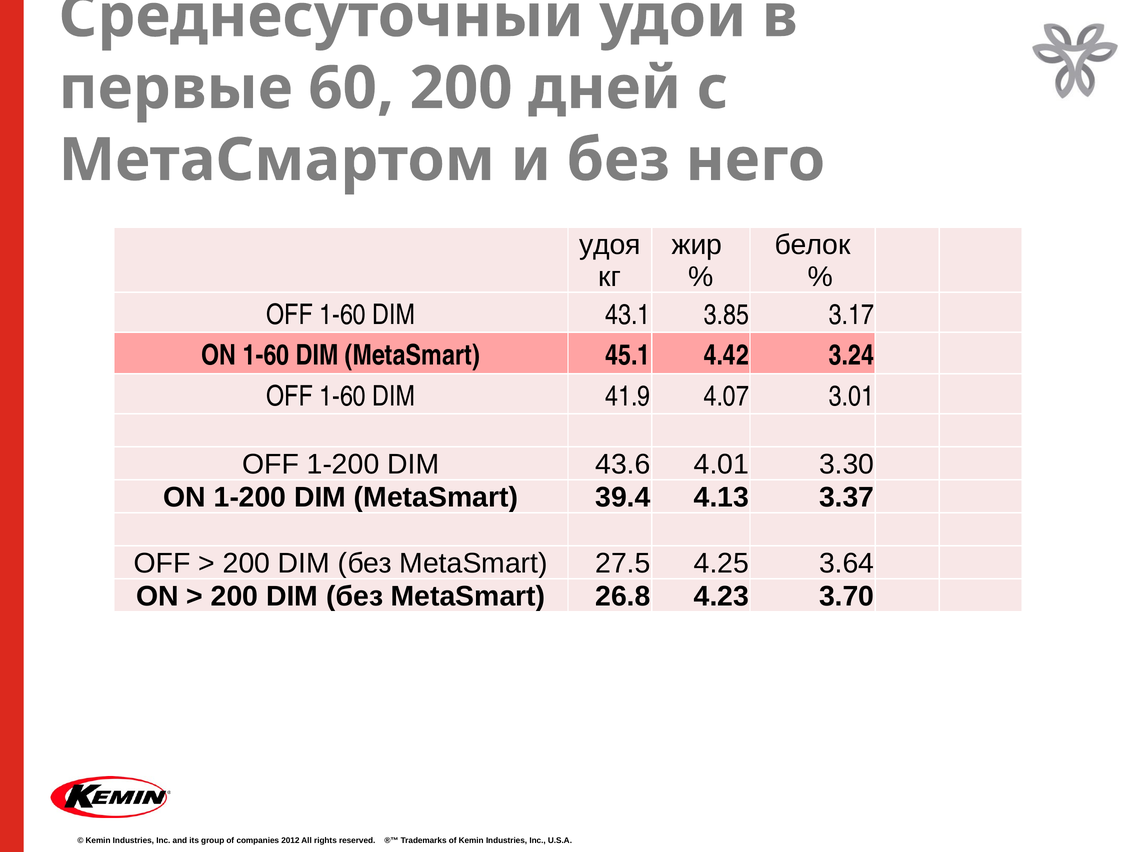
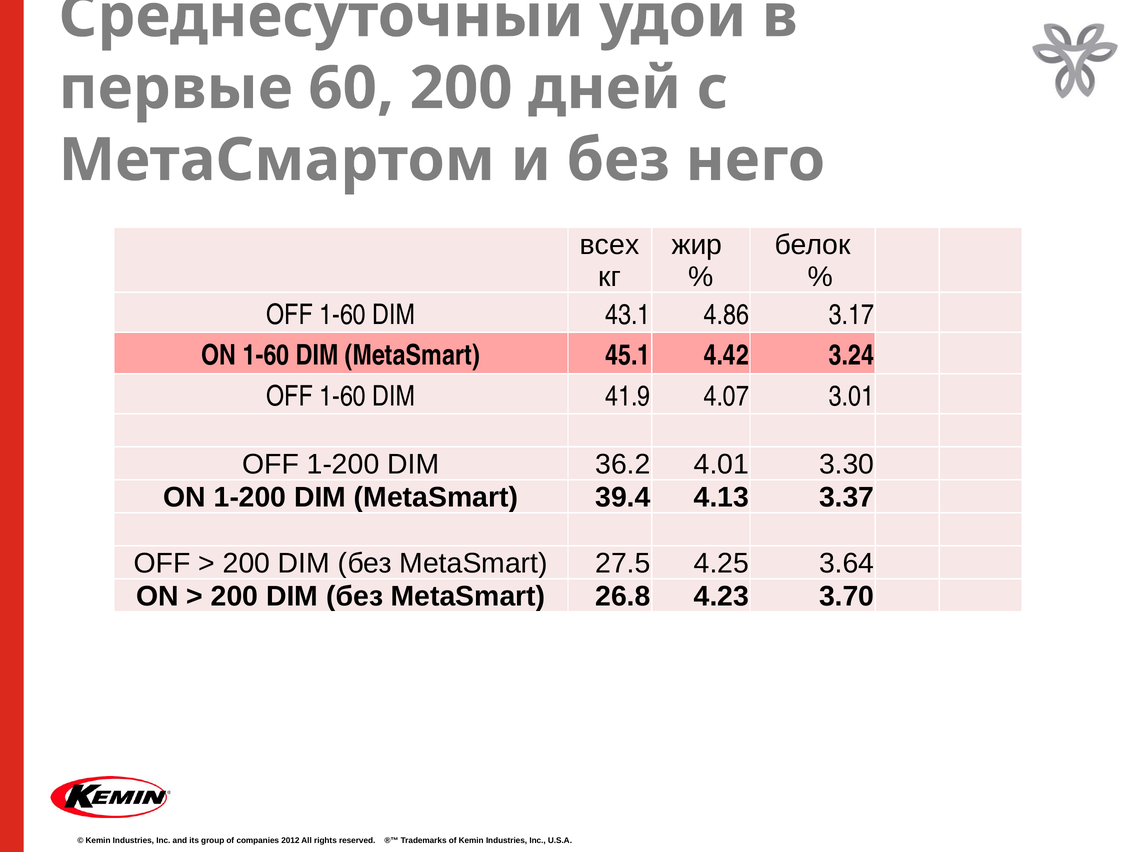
удоя: удоя -> всех
3.85: 3.85 -> 4.86
43.6: 43.6 -> 36.2
